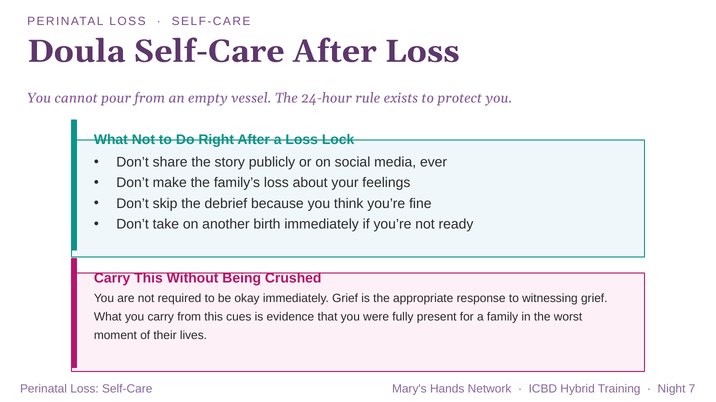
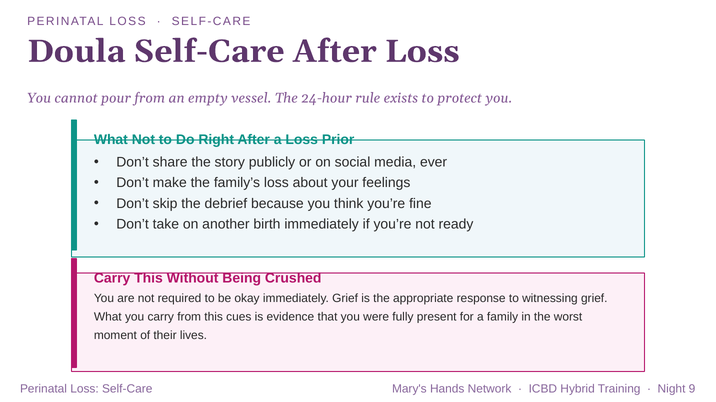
Lock: Lock -> Prior
7: 7 -> 9
